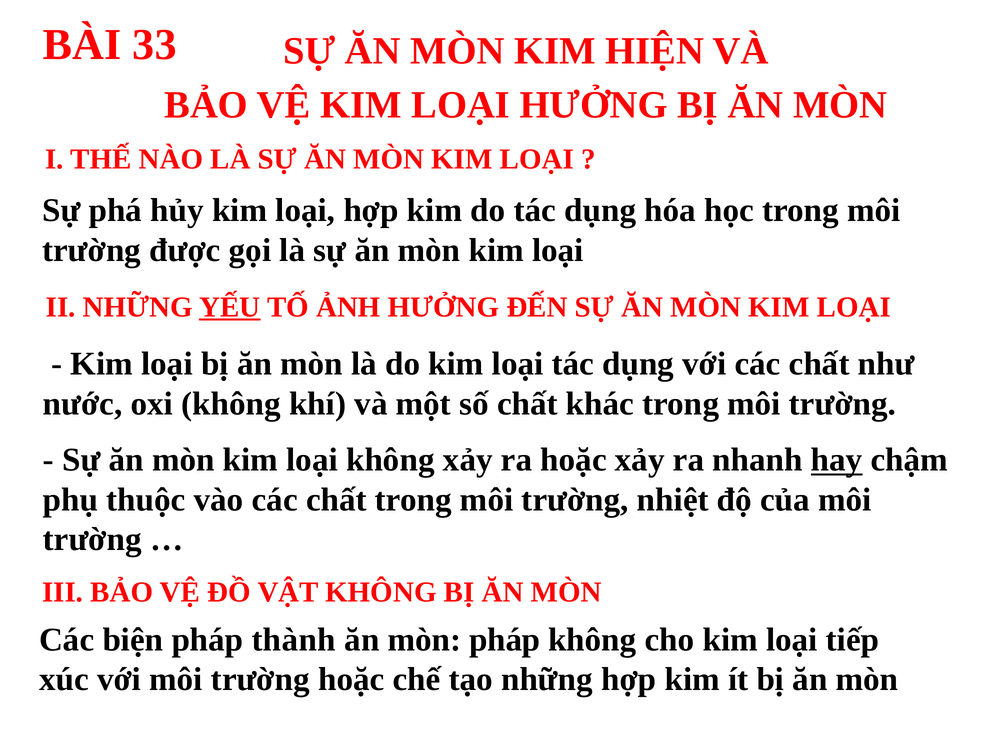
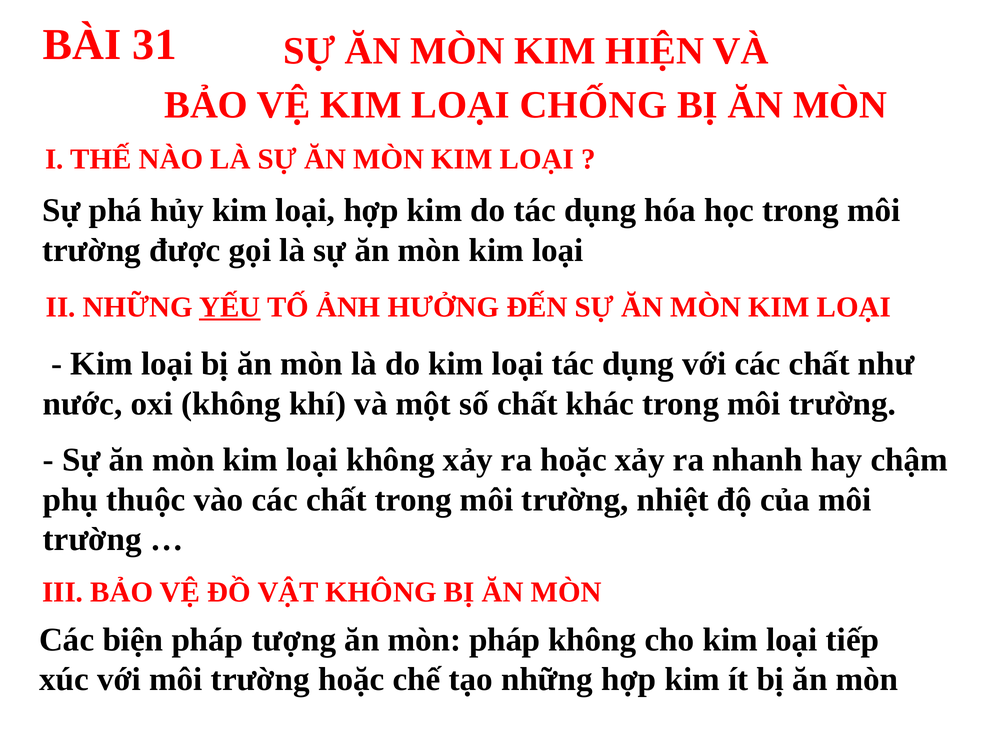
33: 33 -> 31
LOẠI HƯỞNG: HƯỞNG -> CHỐNG
hay underline: present -> none
thành: thành -> tượng
